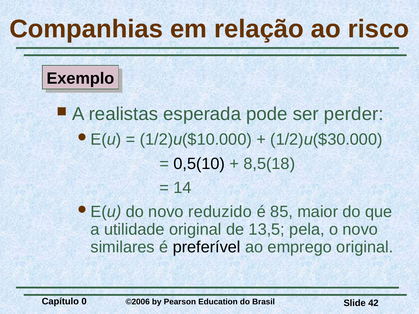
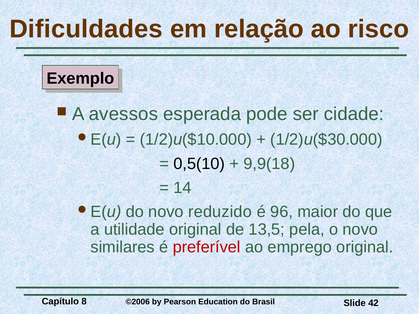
Companhias: Companhias -> Dificuldades
realistas: realistas -> avessos
perder: perder -> cidade
8,5(18: 8,5(18 -> 9,9(18
85: 85 -> 96
preferível colour: black -> red
0: 0 -> 8
